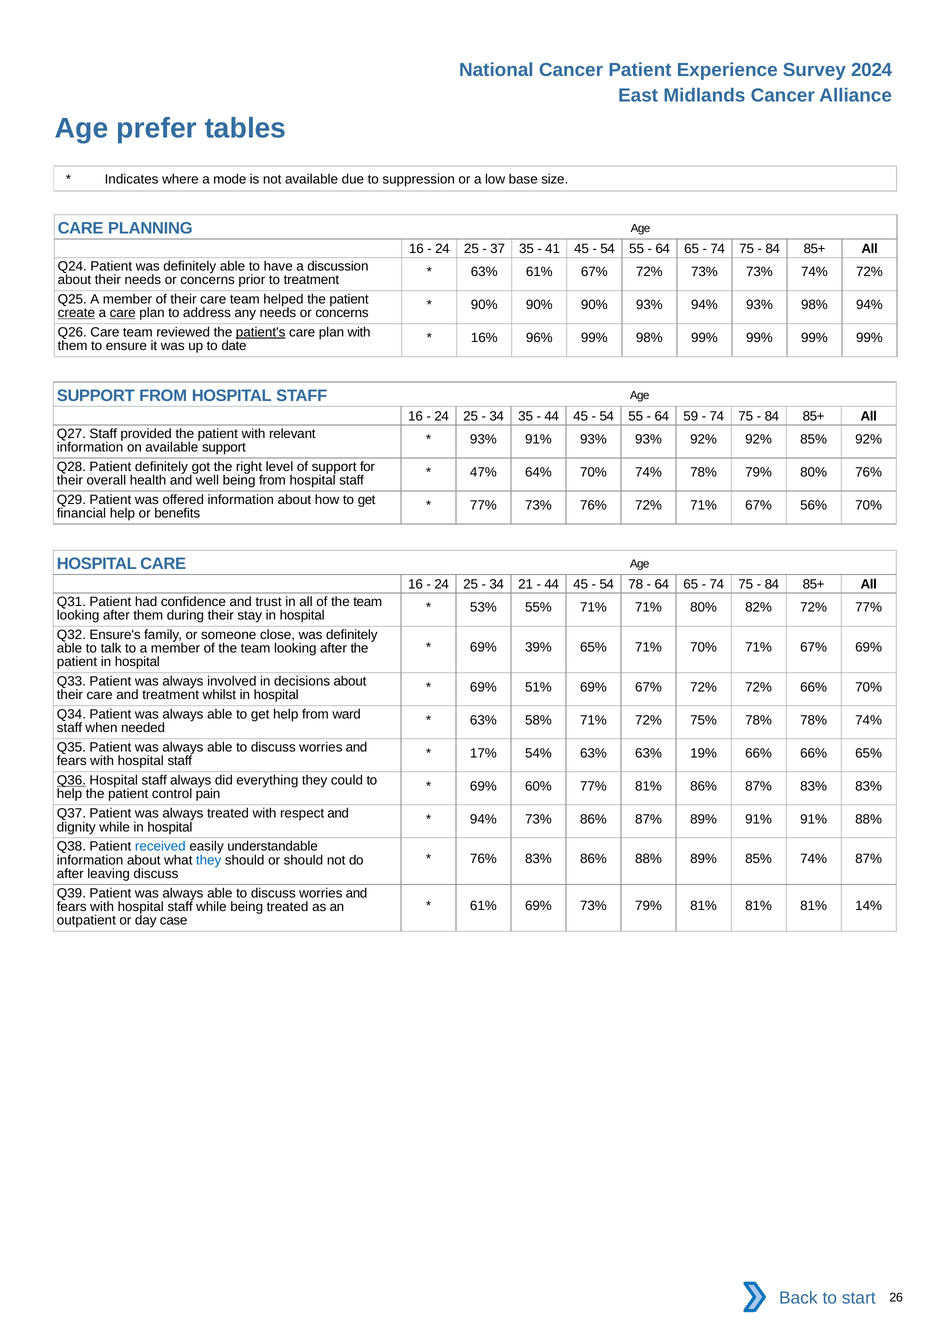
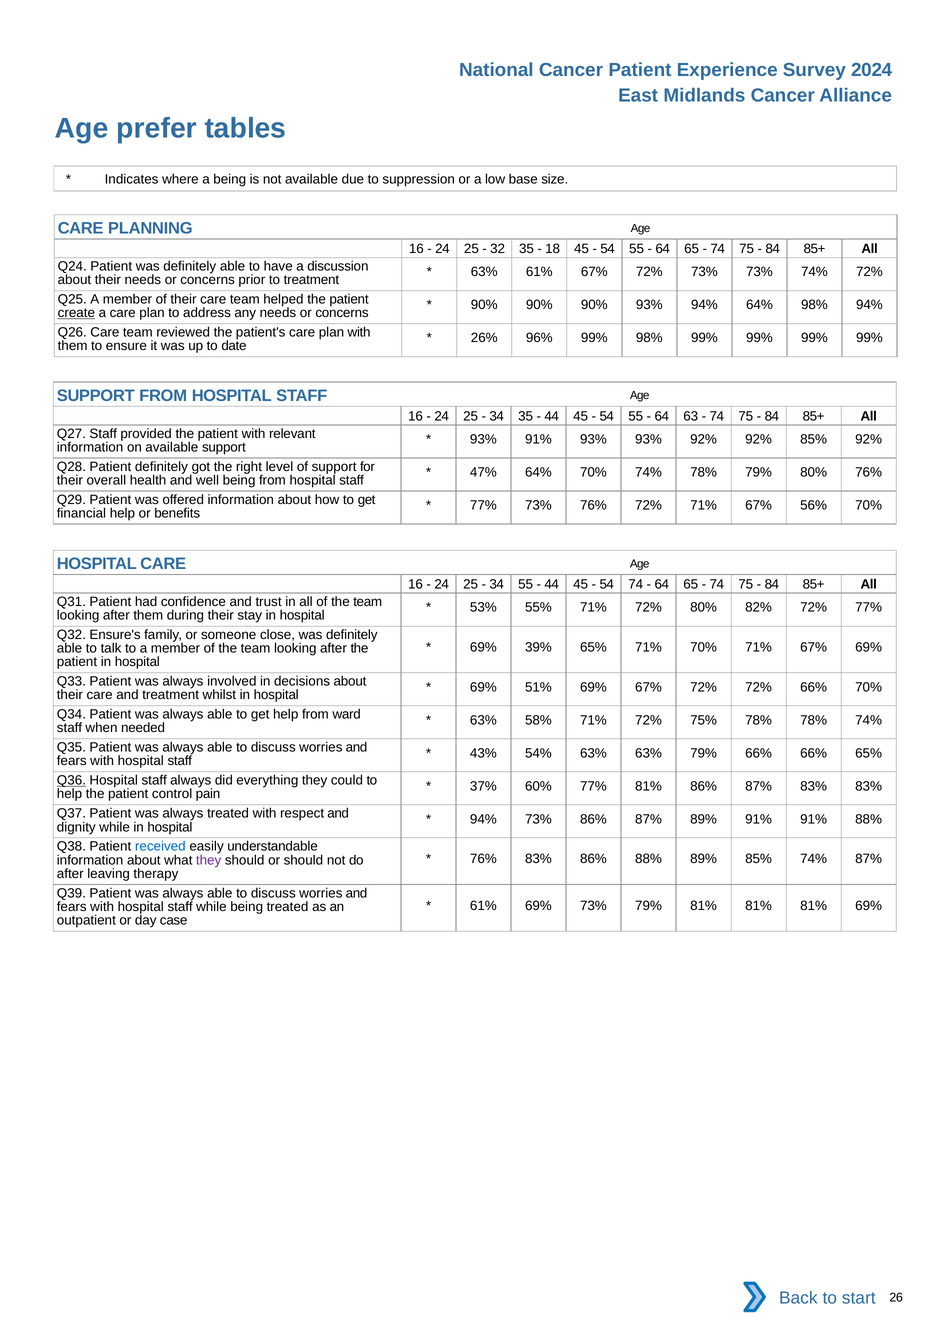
a mode: mode -> being
37: 37 -> 32
41: 41 -> 18
94% 93%: 93% -> 64%
care at (123, 313) underline: present -> none
patient's underline: present -> none
16%: 16% -> 26%
59: 59 -> 63
34 21: 21 -> 55
54 78: 78 -> 74
55% 71% 71%: 71% -> 72%
17%: 17% -> 43%
63% 19%: 19% -> 79%
69% at (483, 786): 69% -> 37%
they at (209, 860) colour: blue -> purple
leaving discuss: discuss -> therapy
81% 14%: 14% -> 69%
